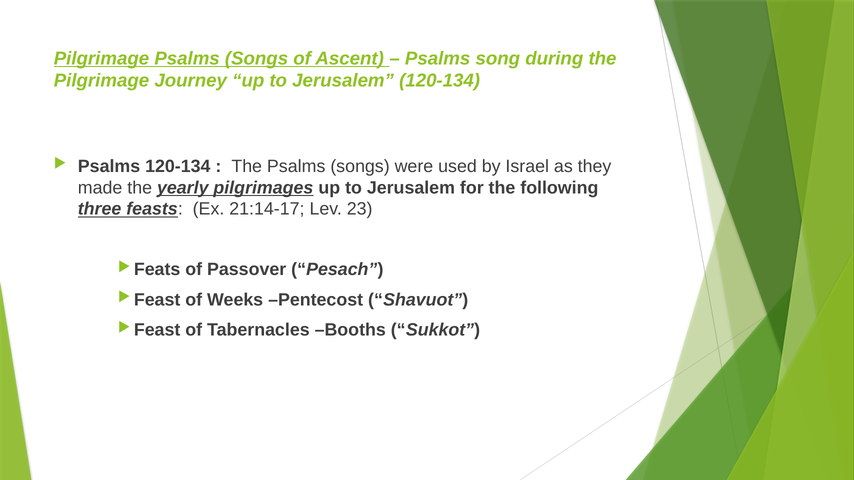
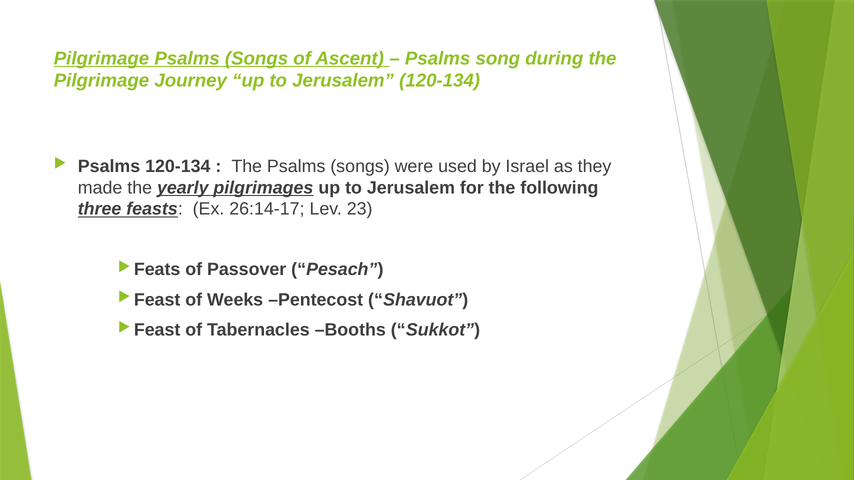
21:14-17: 21:14-17 -> 26:14-17
